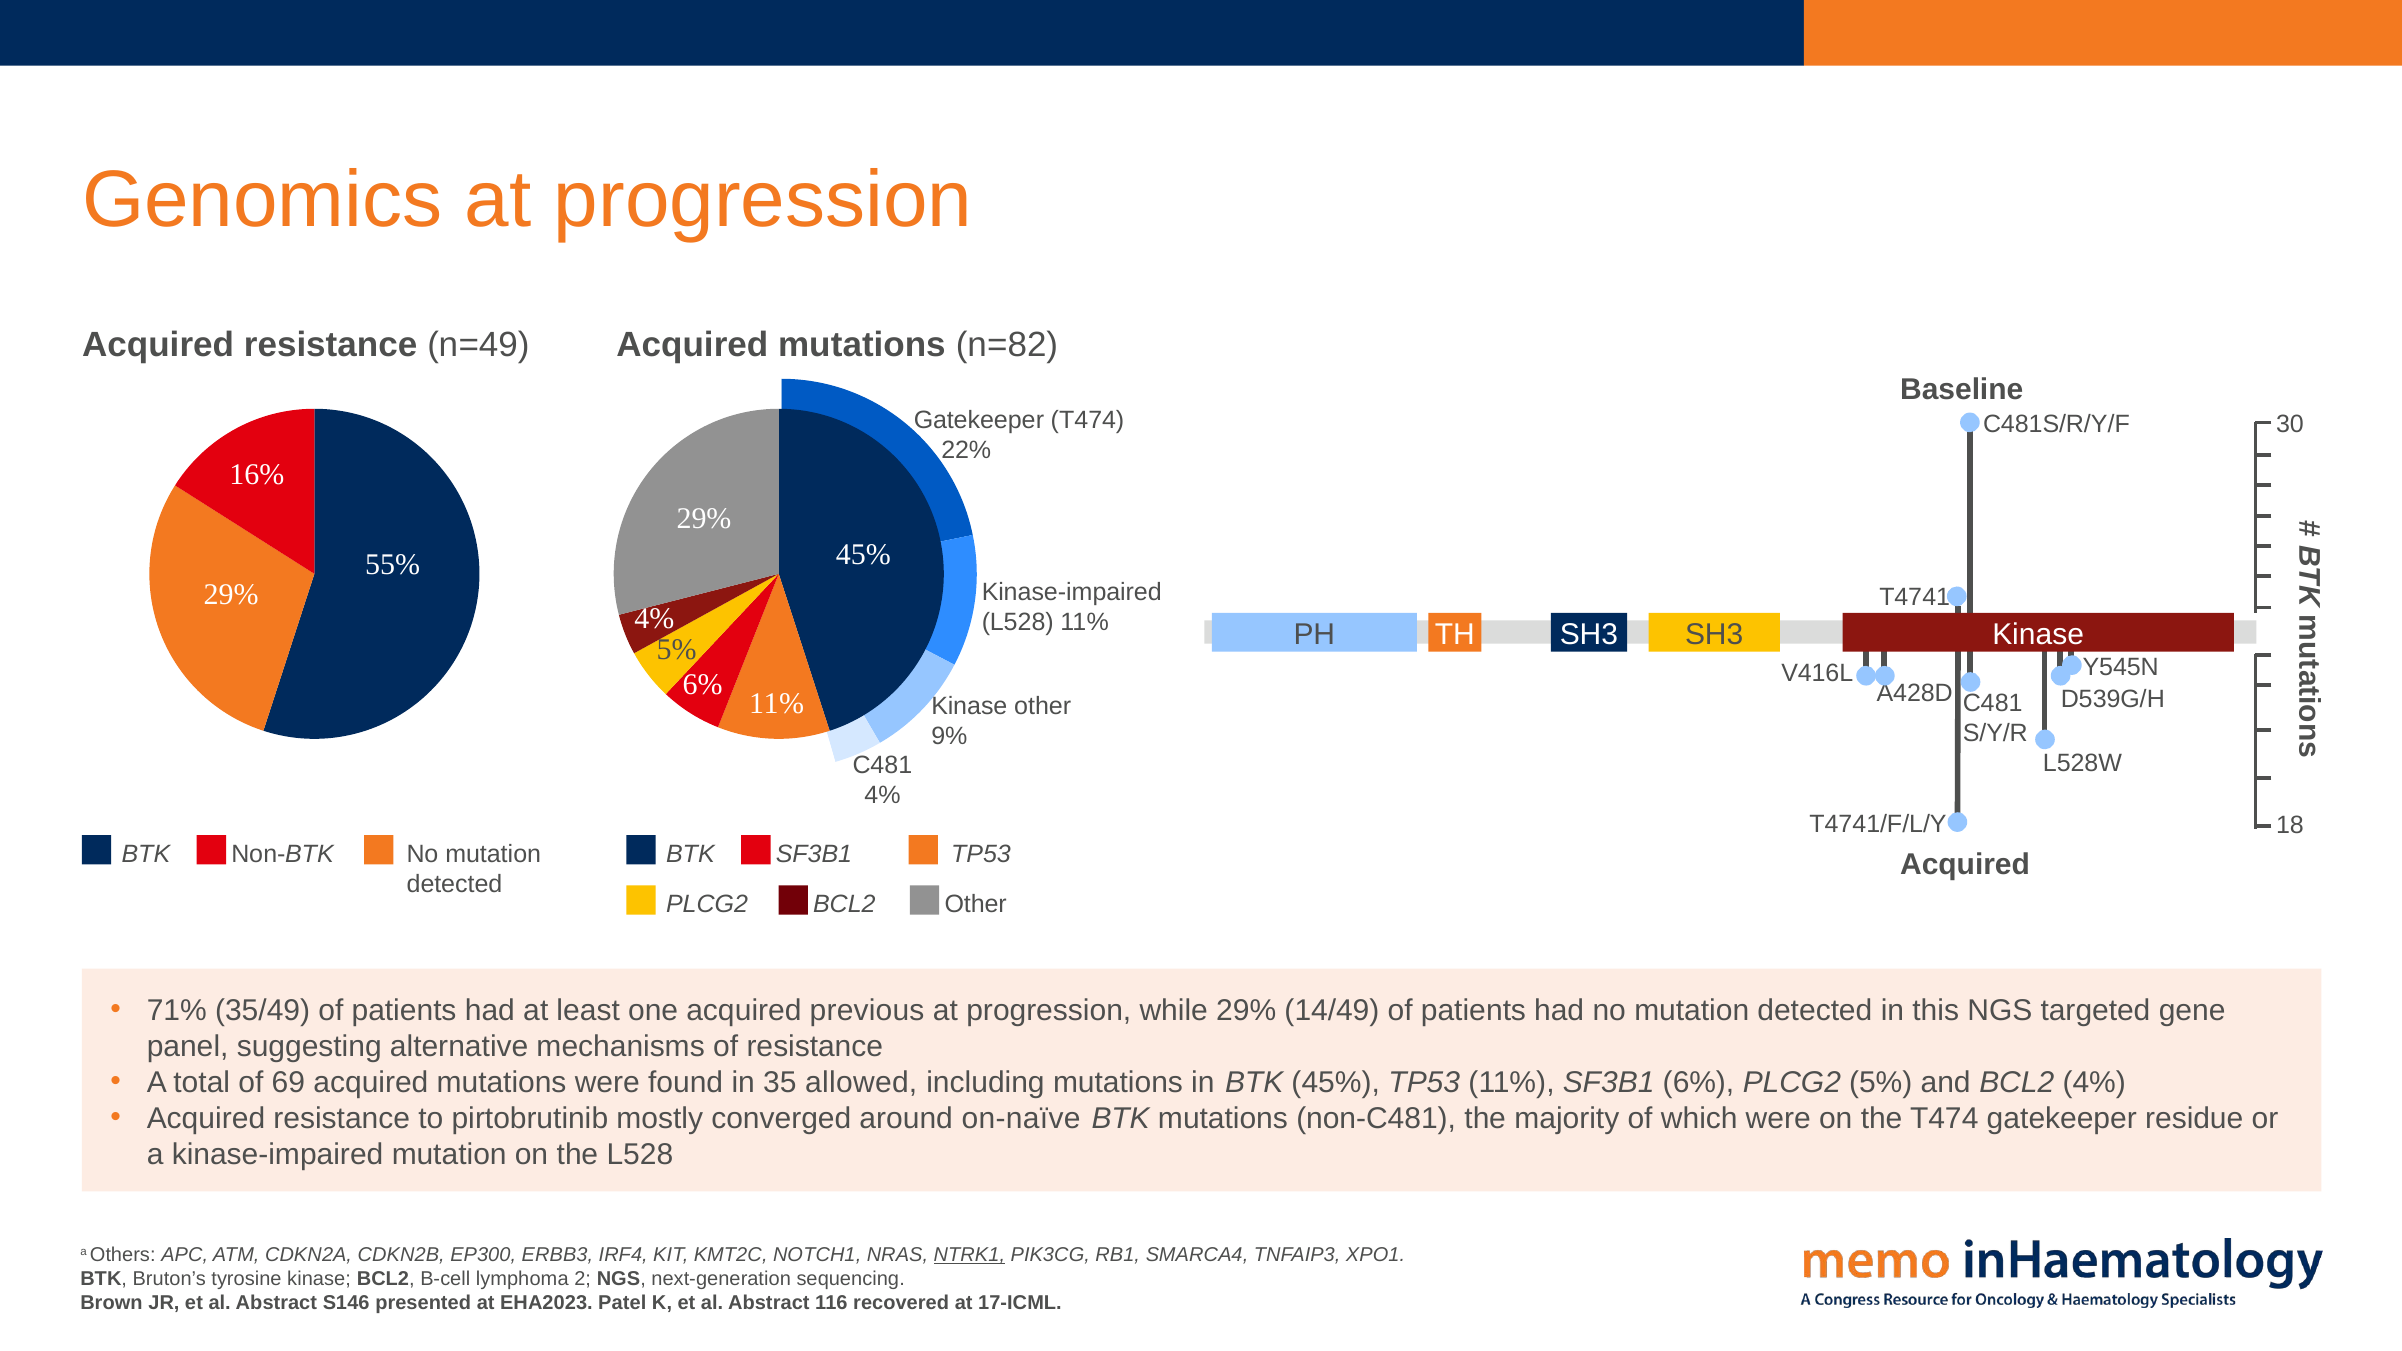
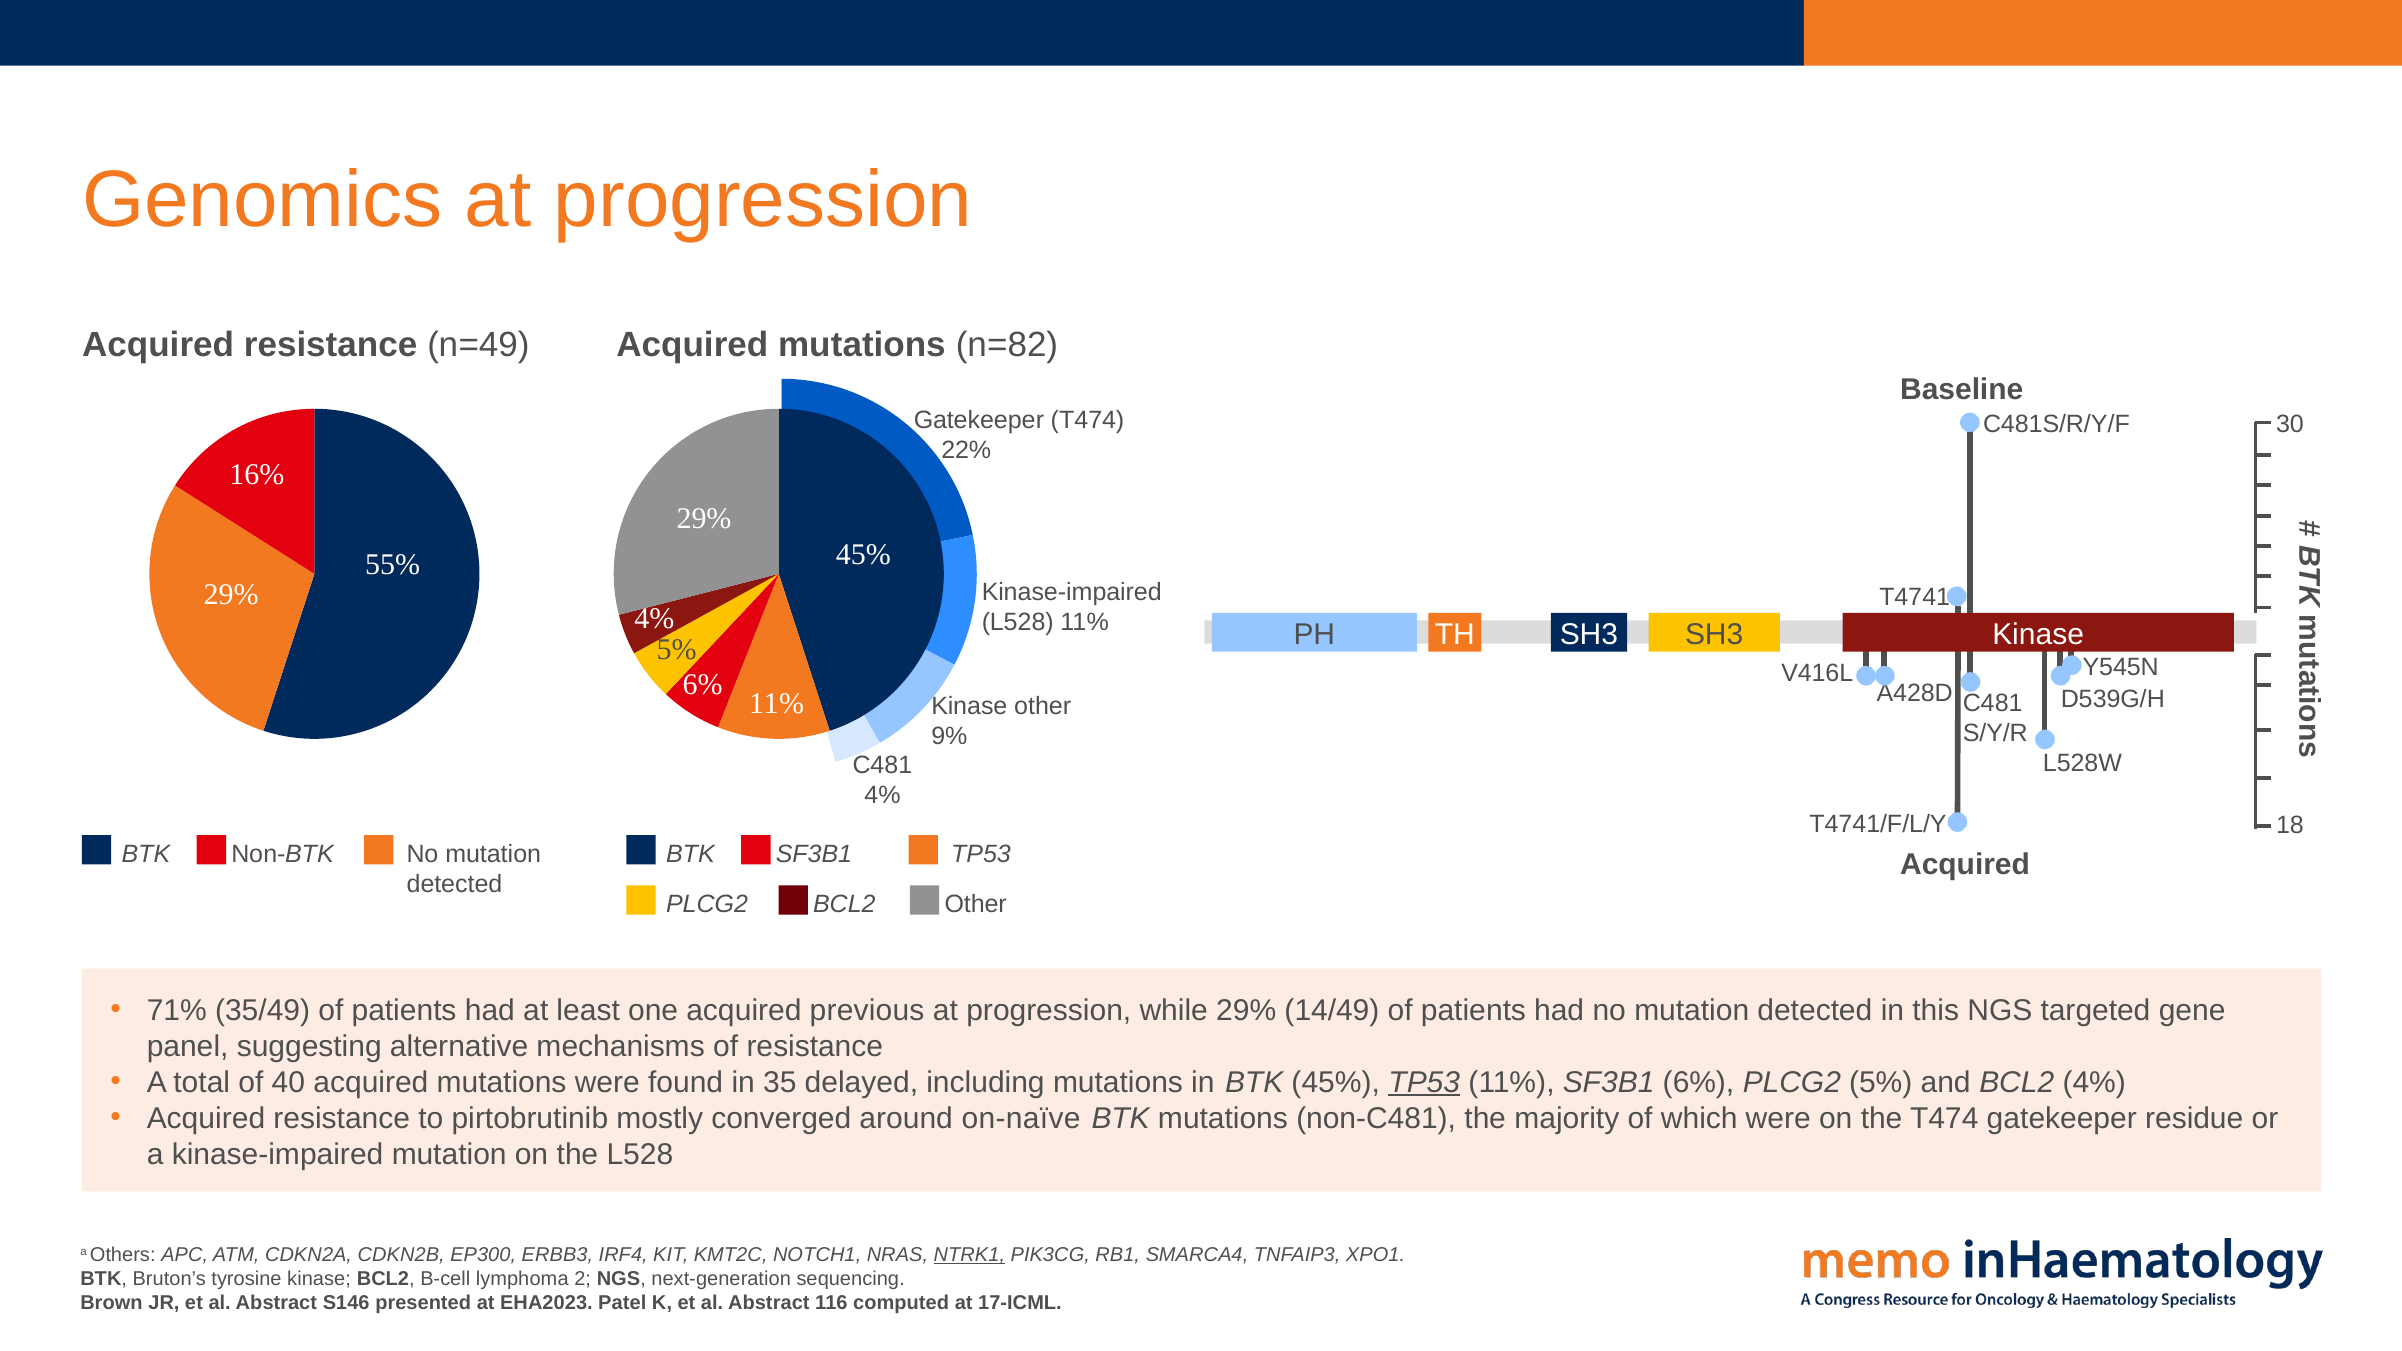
69: 69 -> 40
allowed: allowed -> delayed
TP53 at (1424, 1082) underline: none -> present
recovered: recovered -> computed
